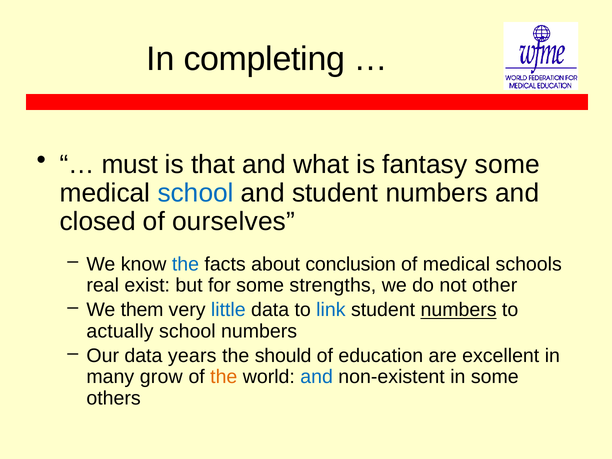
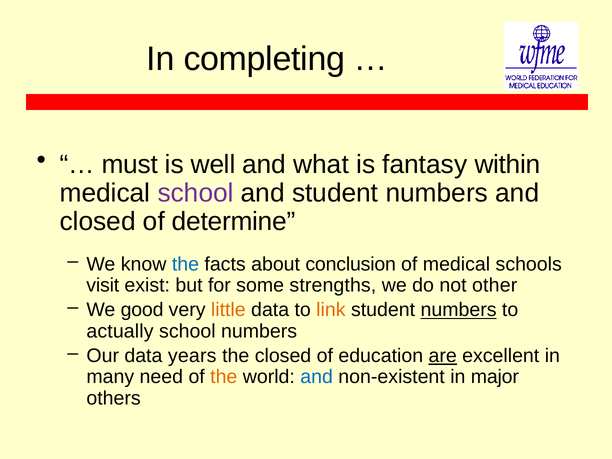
that: that -> well
fantasy some: some -> within
school at (196, 193) colour: blue -> purple
ourselves: ourselves -> determine
real: real -> visit
them: them -> good
little colour: blue -> orange
link colour: blue -> orange
the should: should -> closed
are underline: none -> present
grow: grow -> need
in some: some -> major
